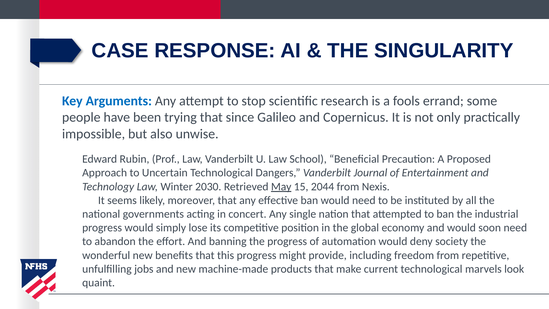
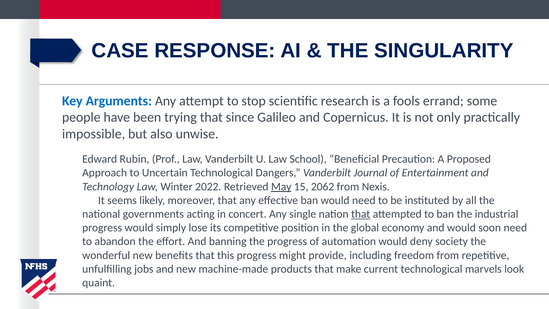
2030: 2030 -> 2022
2044: 2044 -> 2062
that at (361, 214) underline: none -> present
